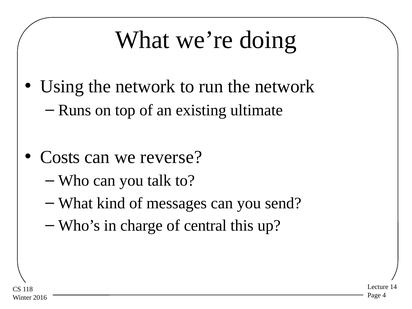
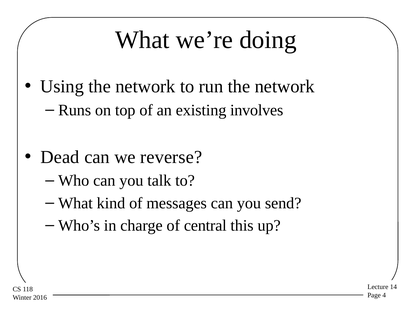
ultimate: ultimate -> involves
Costs: Costs -> Dead
